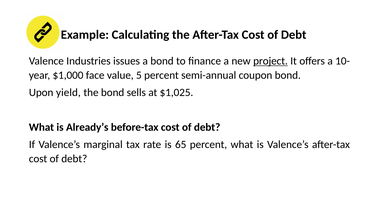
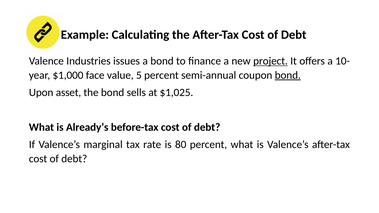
bond at (288, 75) underline: none -> present
yield: yield -> asset
65: 65 -> 80
